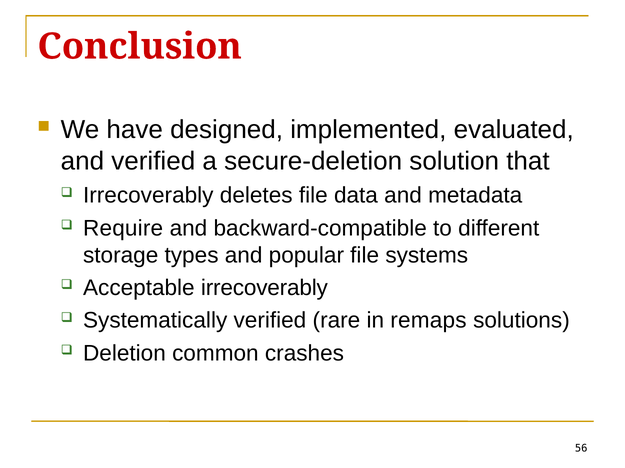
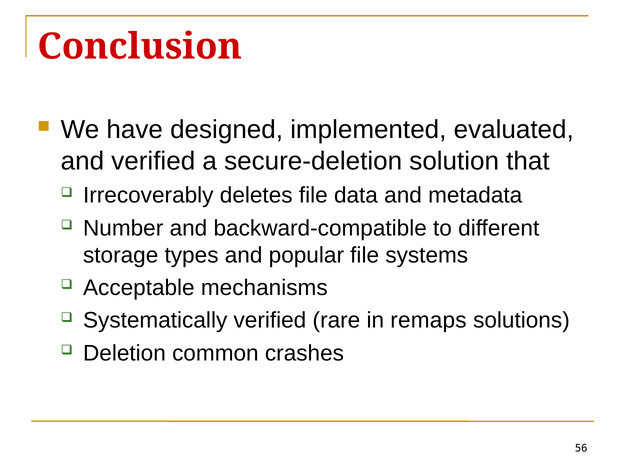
Require: Require -> Number
Acceptable irrecoverably: irrecoverably -> mechanisms
